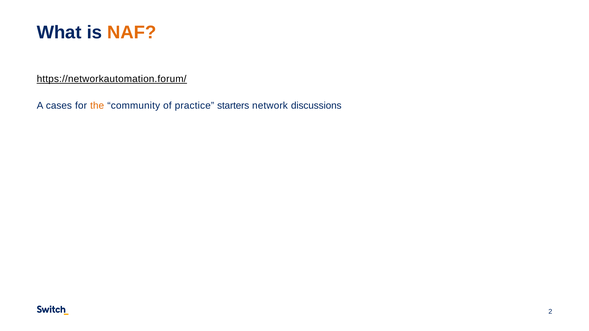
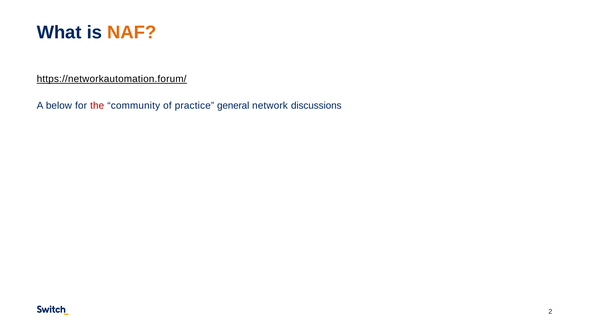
cases: cases -> below
the colour: orange -> red
starters: starters -> general
